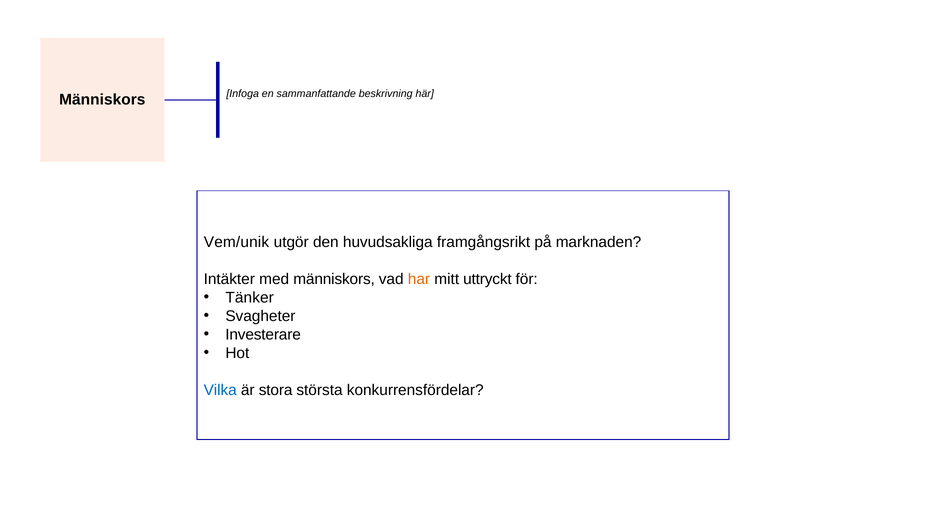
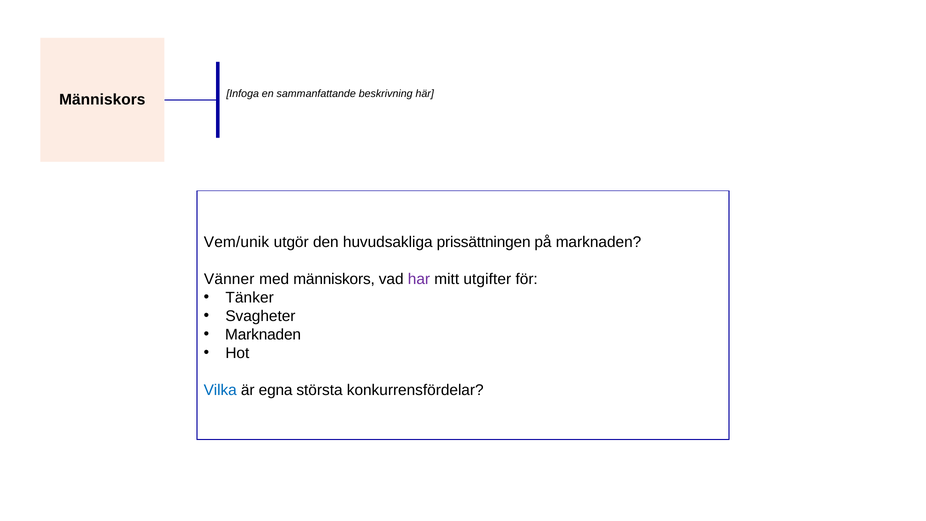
framgångsrikt: framgångsrikt -> prissättningen
Intäkter: Intäkter -> Vänner
har colour: orange -> purple
uttryckt: uttryckt -> utgifter
Investerare at (263, 335): Investerare -> Marknaden
stora: stora -> egna
